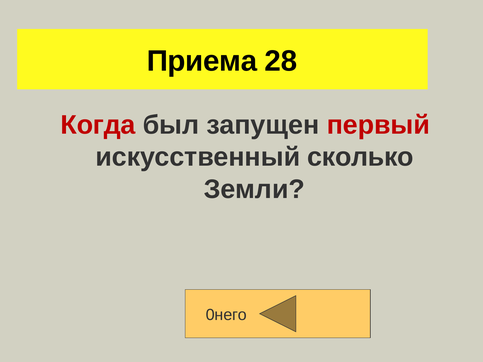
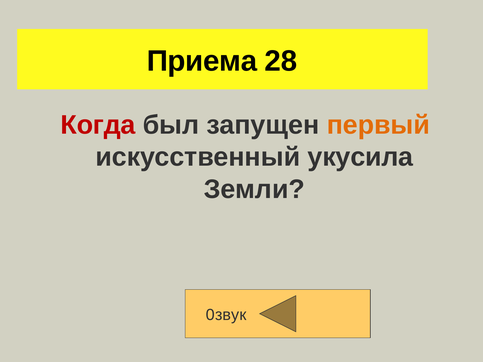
первый colour: red -> orange
сколько: сколько -> укусила
0него: 0него -> 0звук
